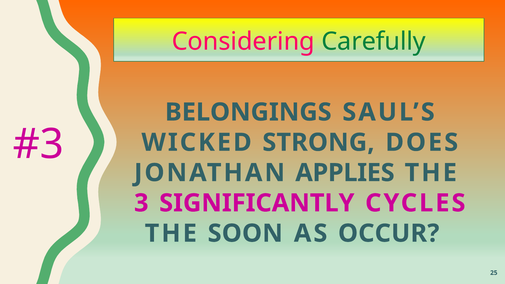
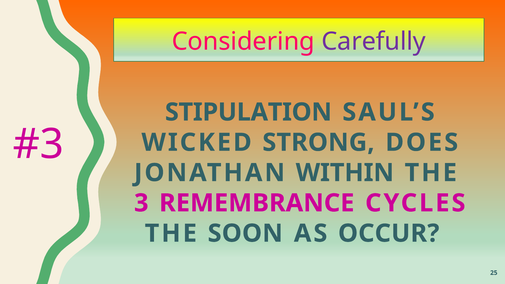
Carefully colour: green -> purple
BELONGINGS: BELONGINGS -> STIPULATION
APPLIES: APPLIES -> WITHIN
SIGNIFICANTLY: SIGNIFICANTLY -> REMEMBRANCE
